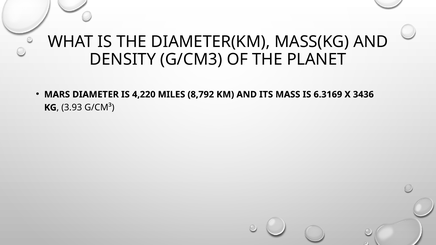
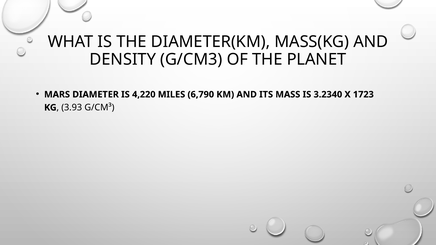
8,792: 8,792 -> 6,790
6.3169: 6.3169 -> 3.2340
3436: 3436 -> 1723
